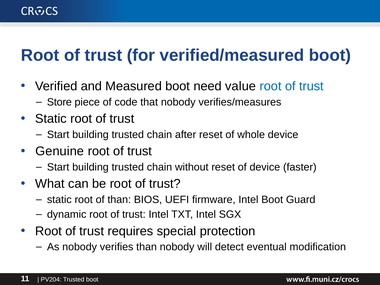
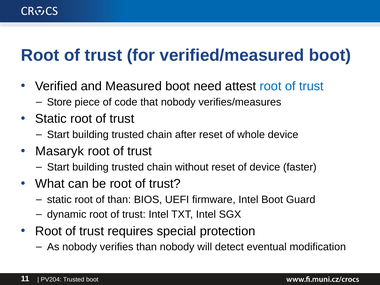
value: value -> attest
Genuine: Genuine -> Masaryk
